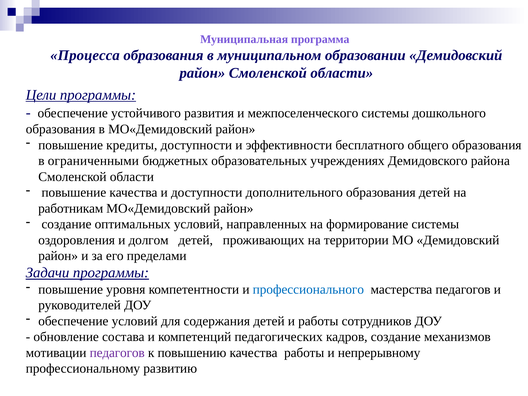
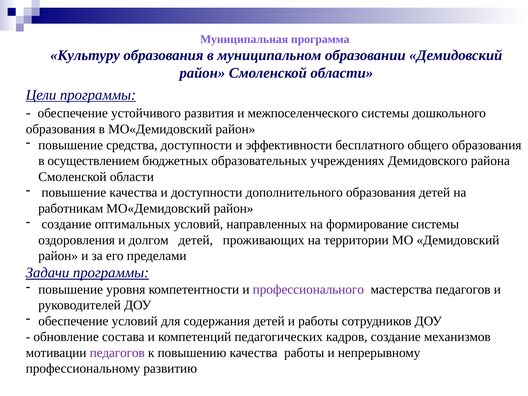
Процесса: Процесса -> Культуру
кредиты: кредиты -> средства
ограниченными: ограниченными -> осуществлением
профессионального colour: blue -> purple
